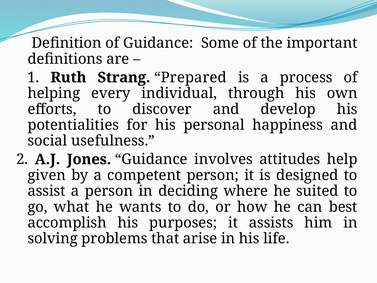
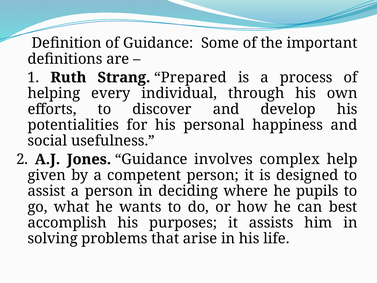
attitudes: attitudes -> complex
suited: suited -> pupils
